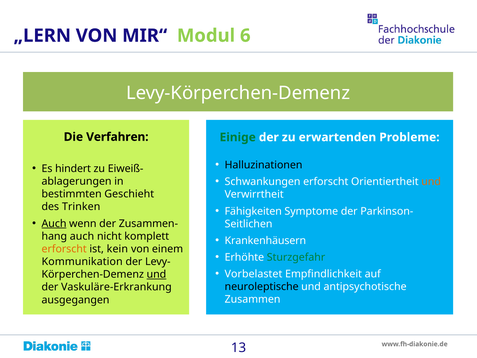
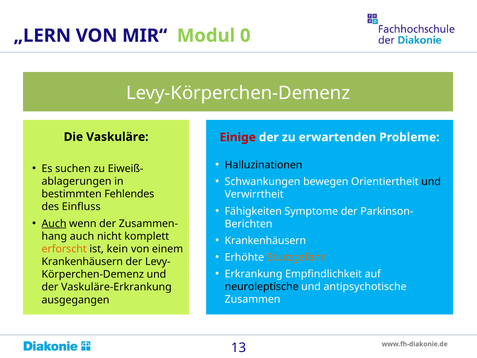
6: 6 -> 0
Verfahren: Verfahren -> Vaskuläre
Einige colour: green -> red
hindert: hindert -> suchen
Schwankungen erforscht: erforscht -> bewegen
und at (431, 182) colour: orange -> black
Geschieht: Geschieht -> Fehlendes
Trinken: Trinken -> Einfluss
Seitlichen: Seitlichen -> Berichten
Sturzgefahr colour: green -> orange
Kommunikation at (82, 262): Kommunikation -> Krankenhäusern
Vorbelastet: Vorbelastet -> Erkrankung
und at (156, 274) underline: present -> none
